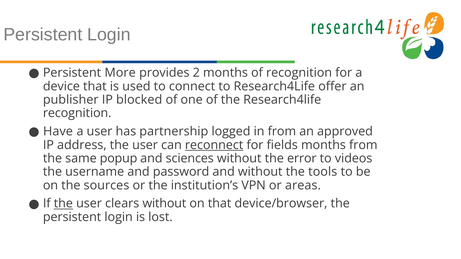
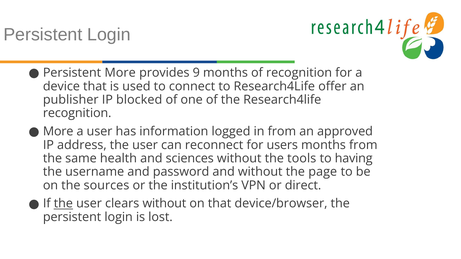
2: 2 -> 9
Have at (58, 132): Have -> More
partnership: partnership -> information
reconnect underline: present -> none
fields: fields -> users
popup: popup -> health
error: error -> tools
videos: videos -> having
tools: tools -> page
areas: areas -> direct
